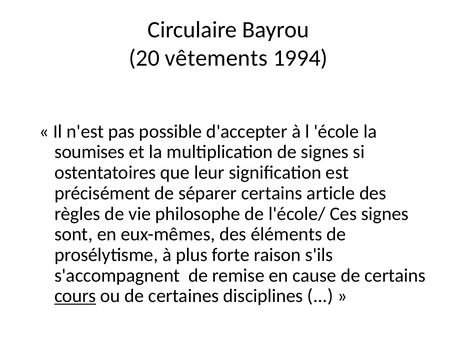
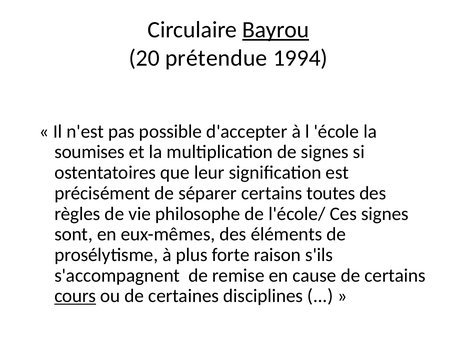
Bayrou underline: none -> present
vêtements: vêtements -> prétendue
article: article -> toutes
